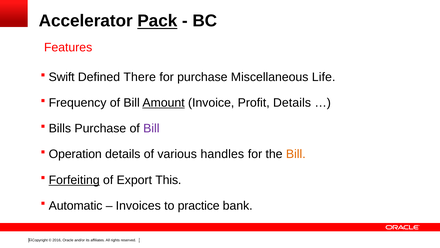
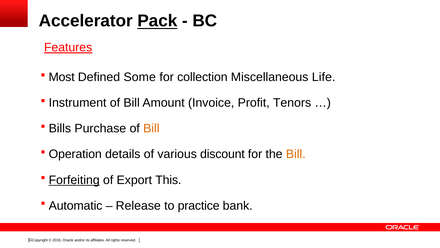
Features underline: none -> present
Swift: Swift -> Most
There: There -> Some
for purchase: purchase -> collection
Frequency: Frequency -> Instrument
Amount underline: present -> none
Profit Details: Details -> Tenors
Bill at (151, 128) colour: purple -> orange
handles: handles -> discount
Invoices: Invoices -> Release
